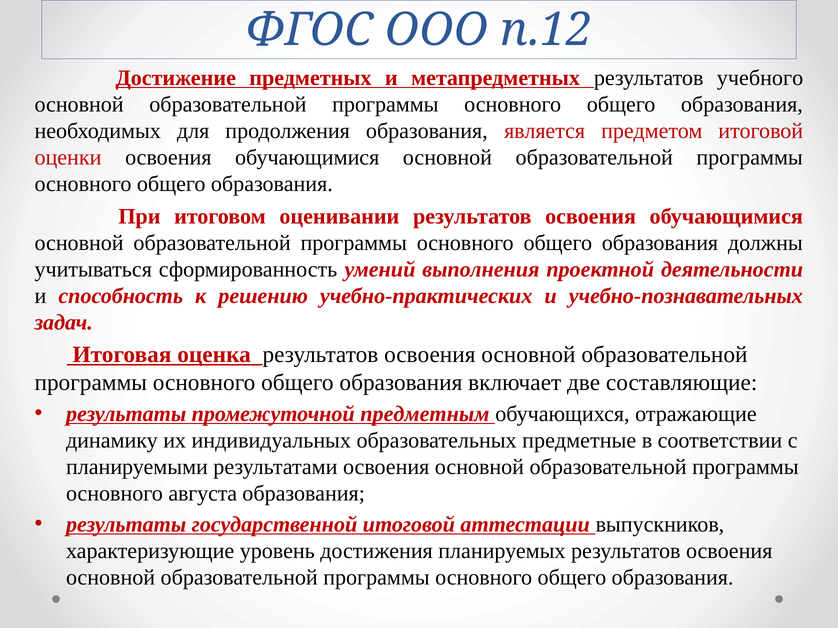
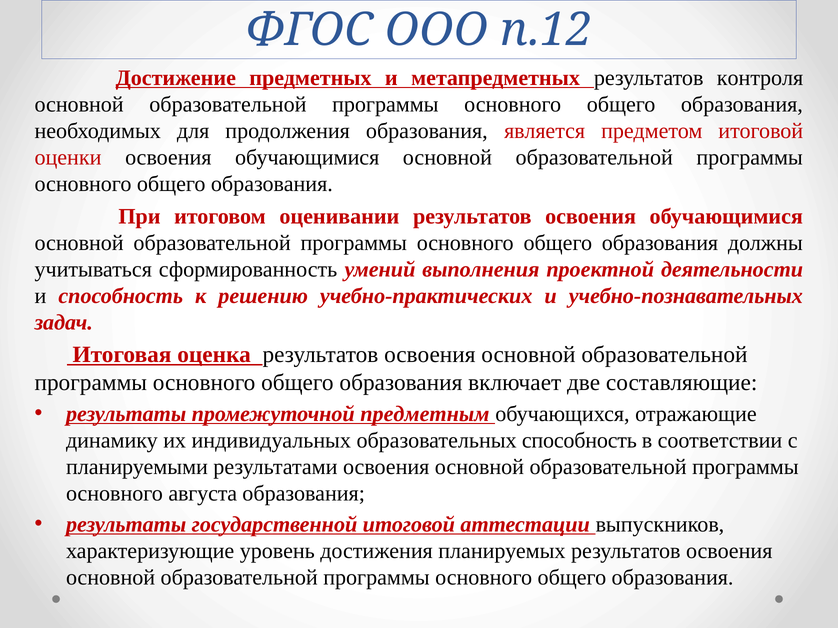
учебного: учебного -> контроля
образовательных предметные: предметные -> способность
